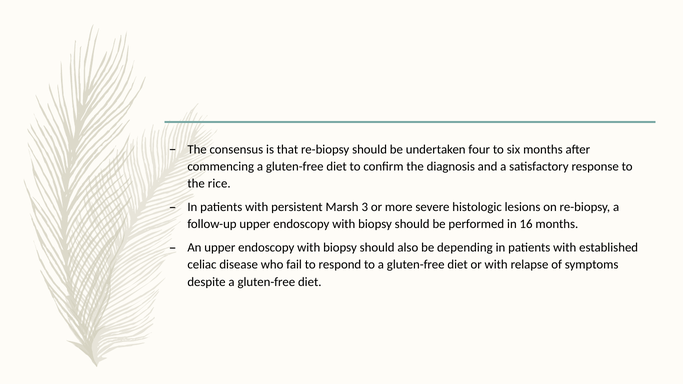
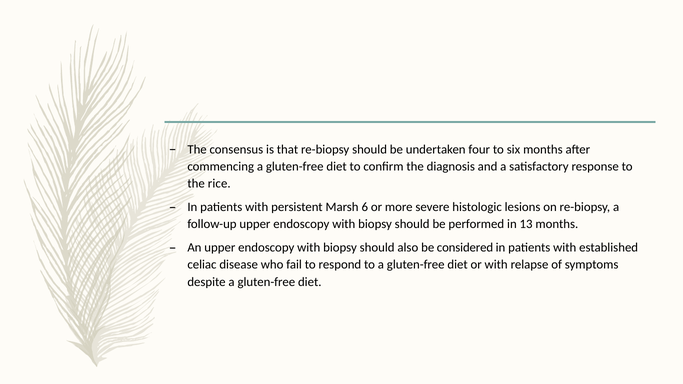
3: 3 -> 6
16: 16 -> 13
depending: depending -> considered
